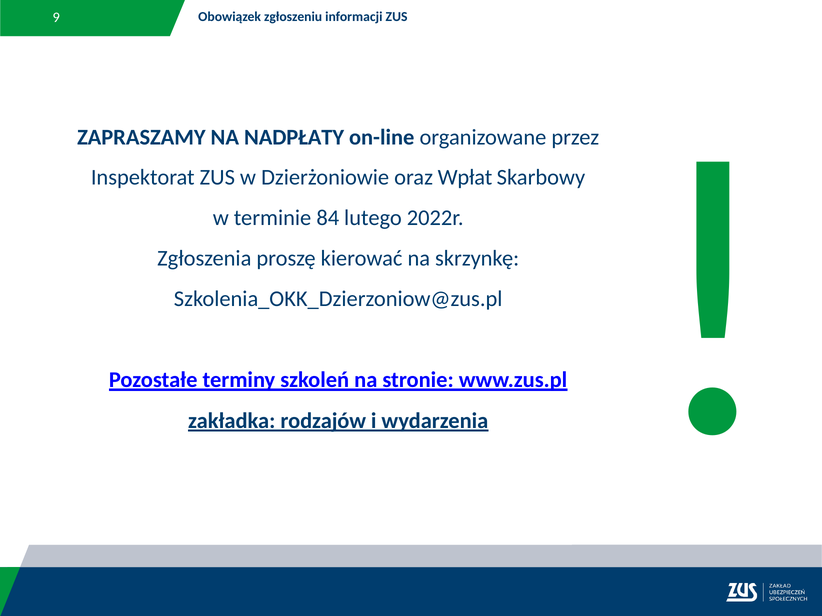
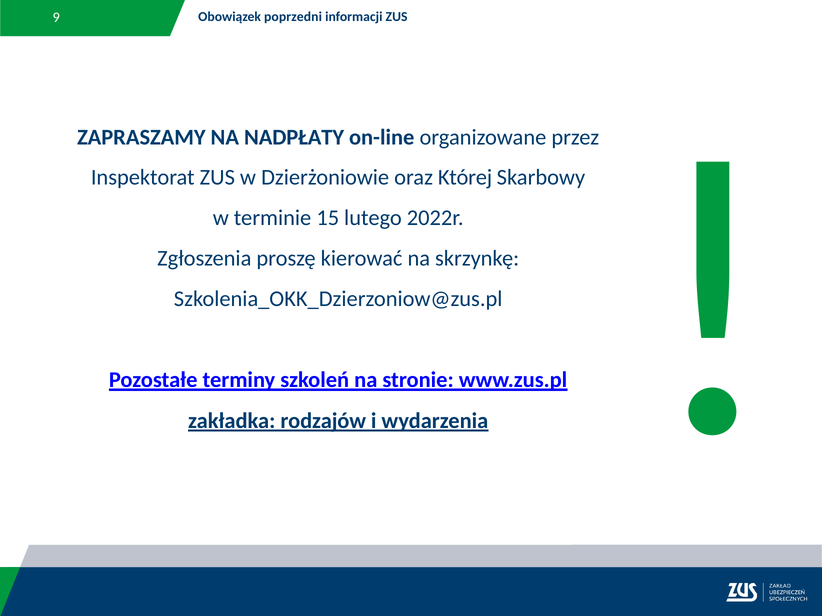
zgłoszeniu: zgłoszeniu -> poprzedni
Wpłat: Wpłat -> Której
84: 84 -> 15
